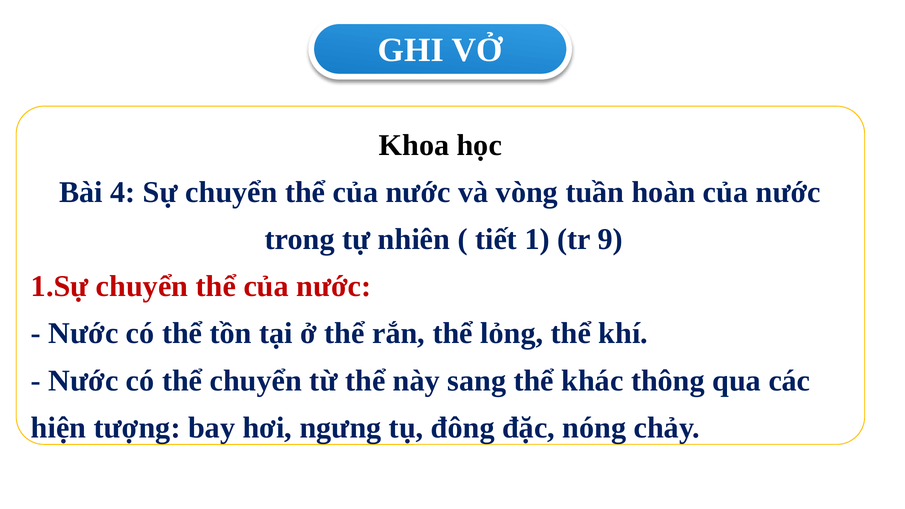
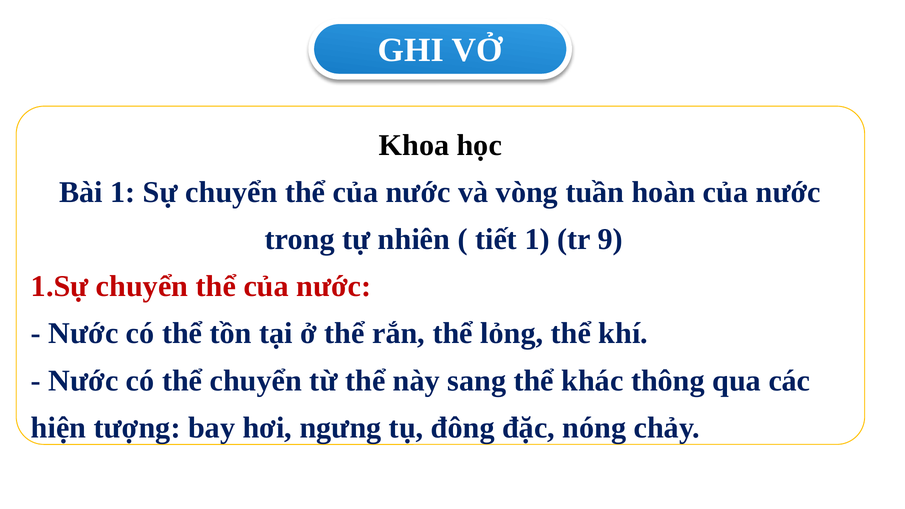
Bài 4: 4 -> 1
